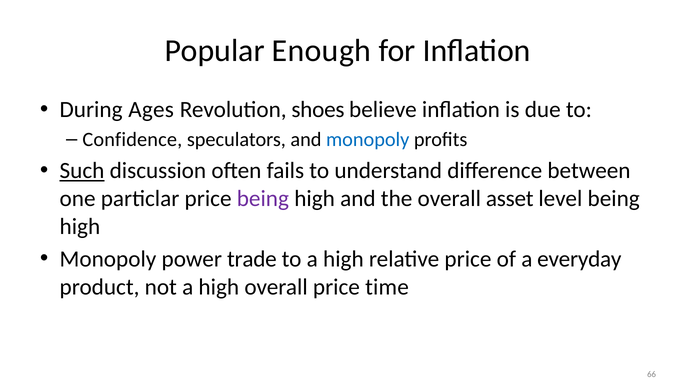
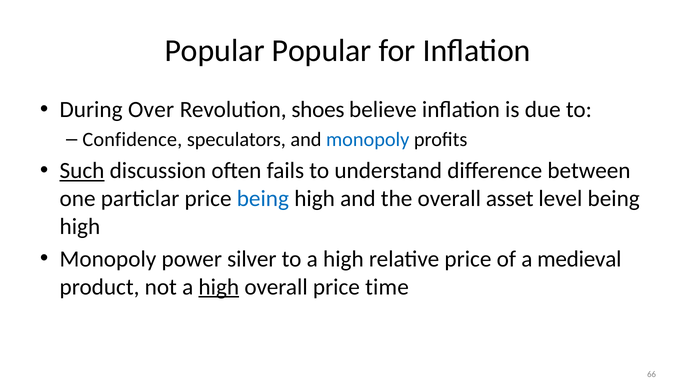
Popular Enough: Enough -> Popular
Ages: Ages -> Over
being at (263, 198) colour: purple -> blue
trade: trade -> silver
everyday: everyday -> medieval
high at (219, 287) underline: none -> present
